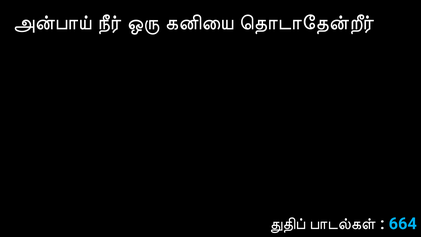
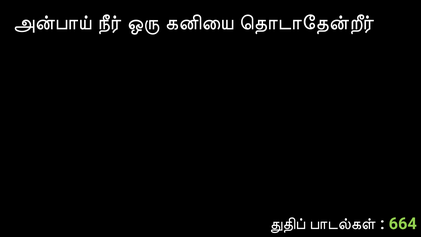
664 colour: light blue -> light green
